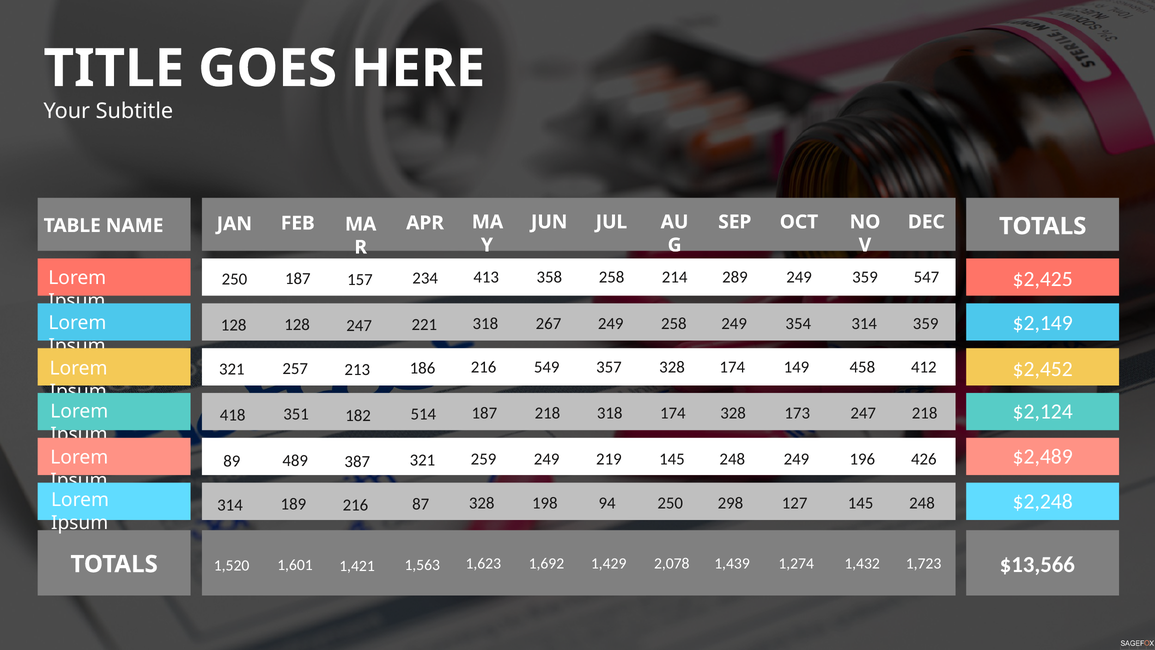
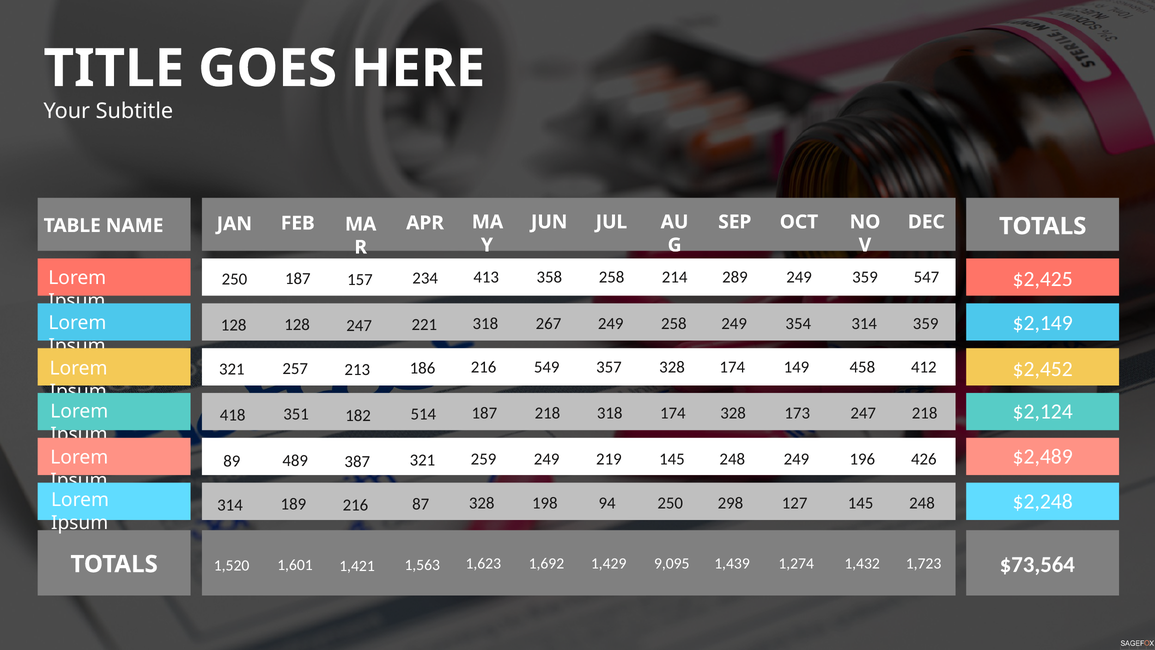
$13,566: $13,566 -> $73,564
2,078: 2,078 -> 9,095
